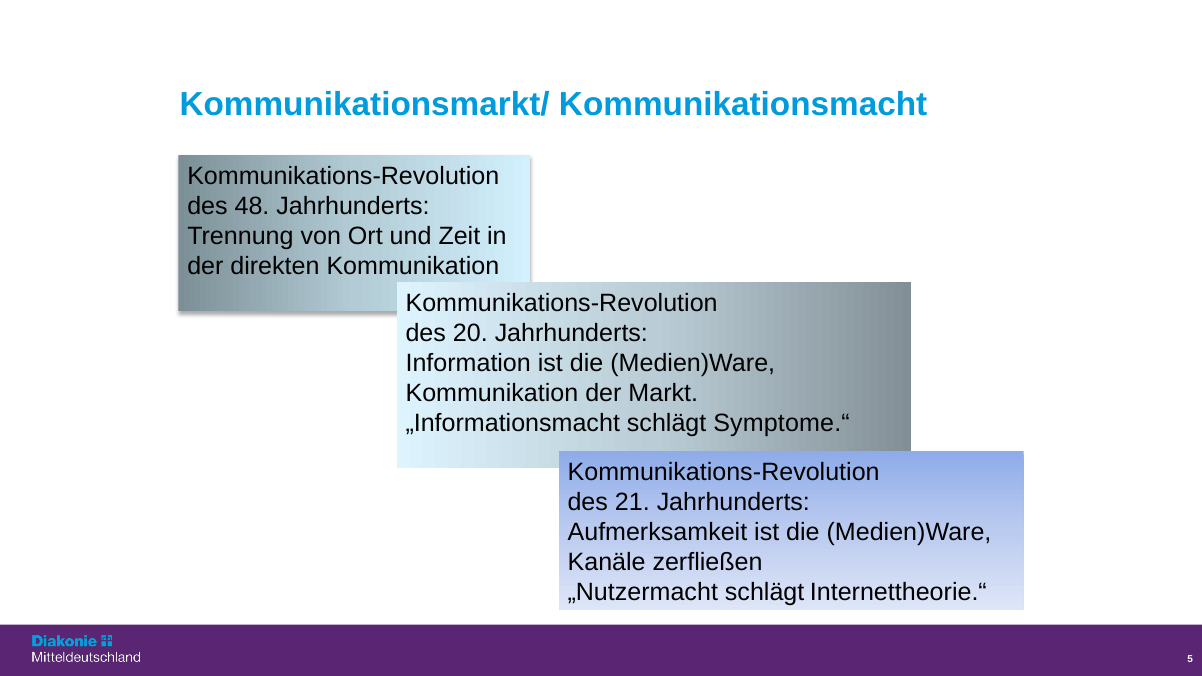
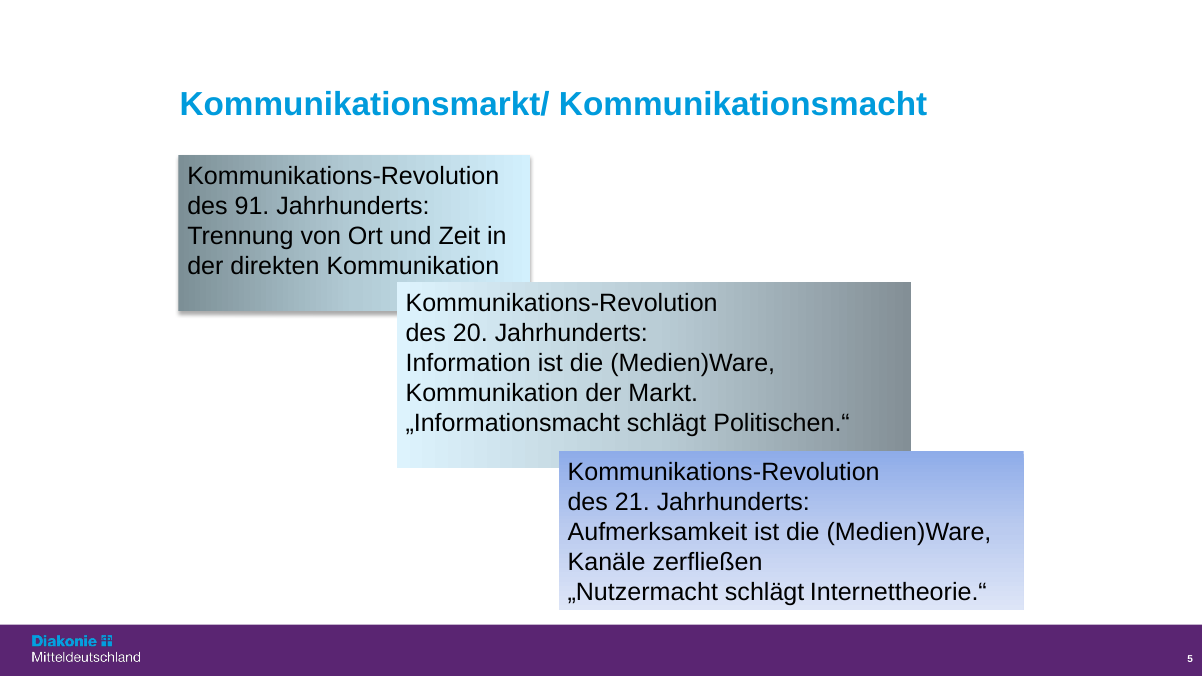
48: 48 -> 91
Symptome.“: Symptome.“ -> Politischen.“
